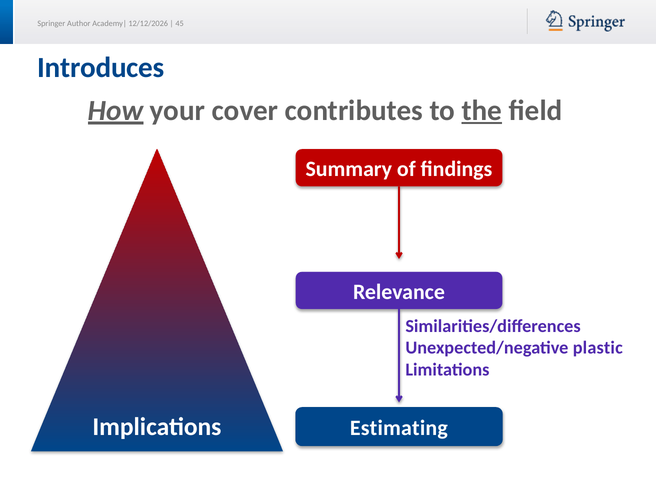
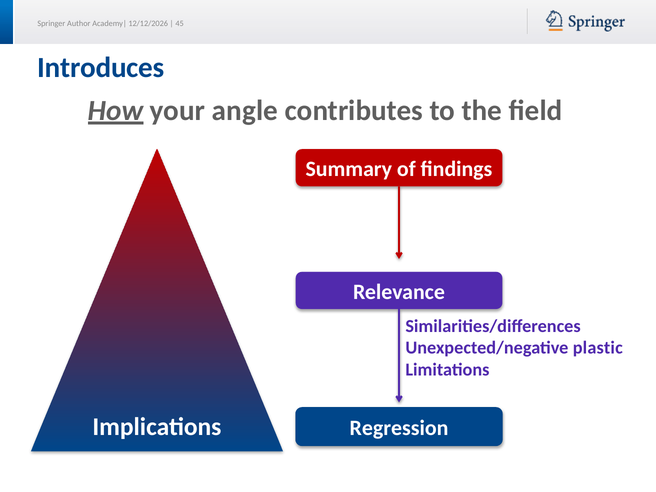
cover: cover -> angle
the underline: present -> none
Estimating: Estimating -> Regression
